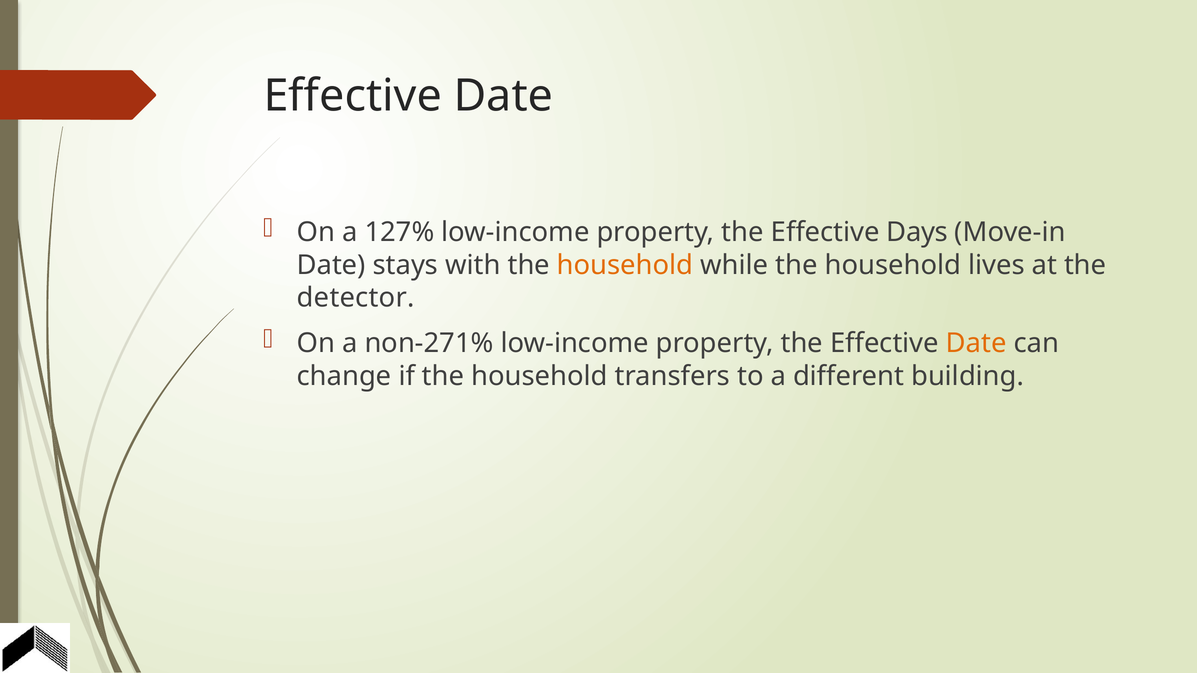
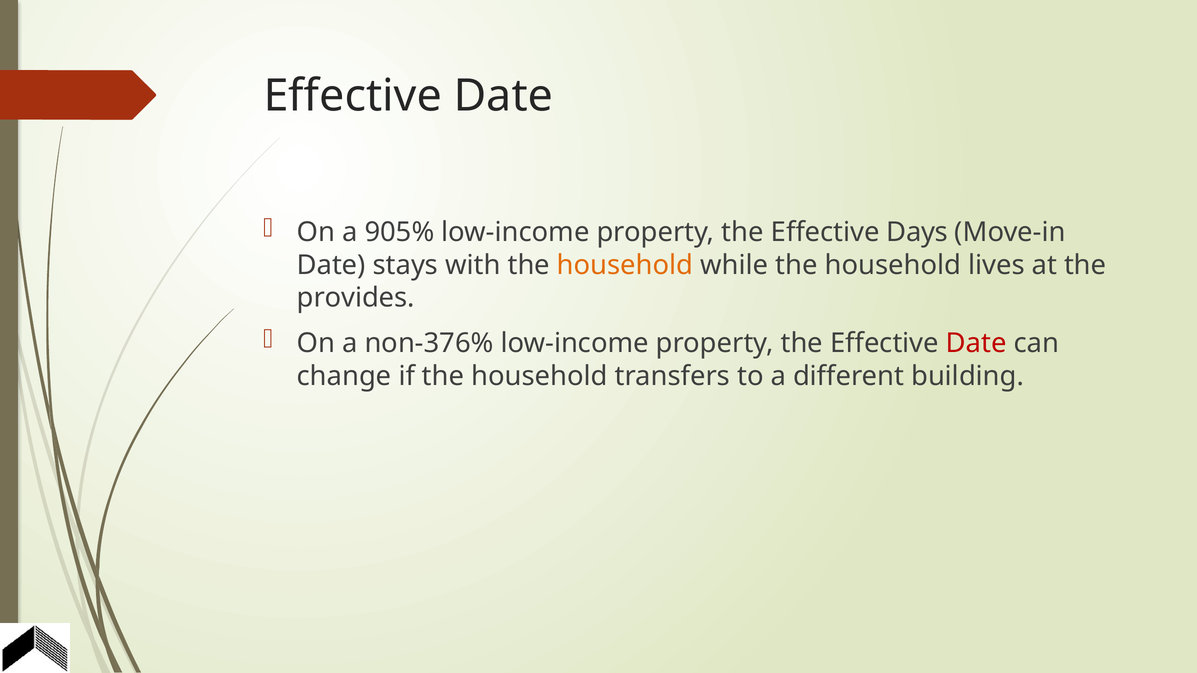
127%: 127% -> 905%
detector: detector -> provides
non-271%: non-271% -> non-376%
Date at (976, 343) colour: orange -> red
